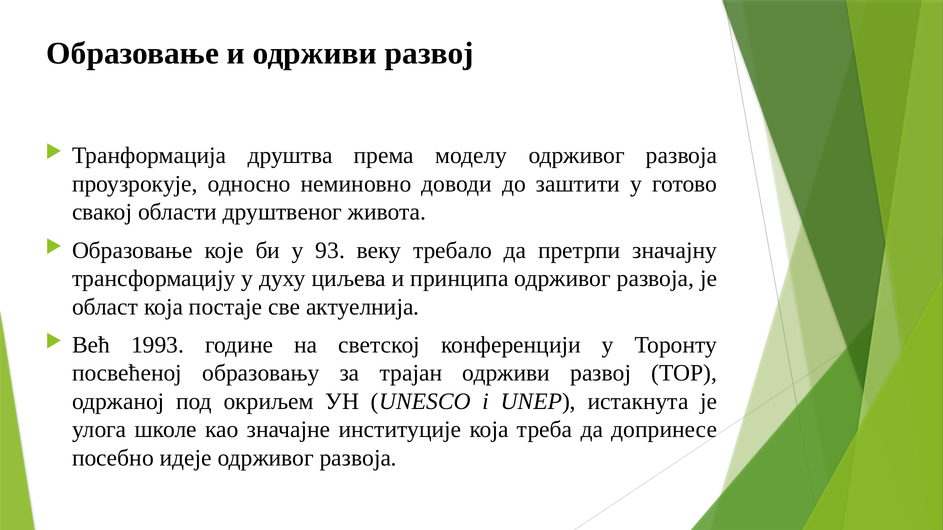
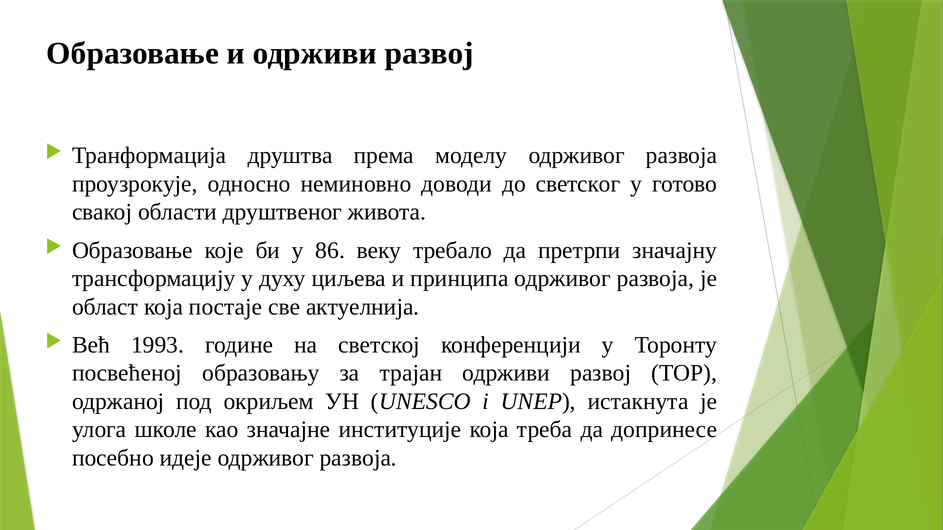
заштити: заштити -> светског
93: 93 -> 86
